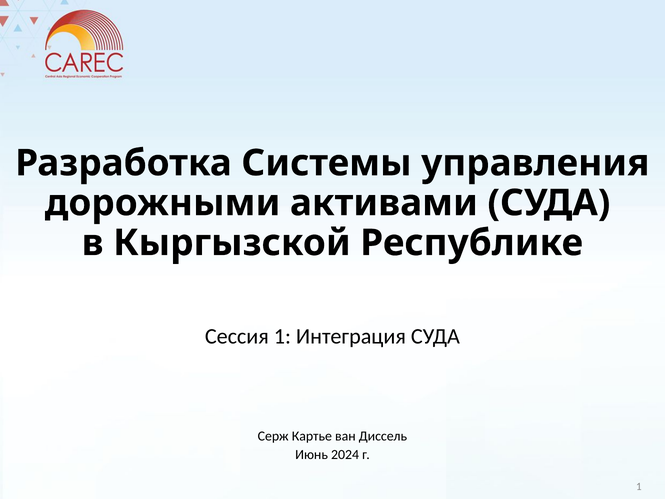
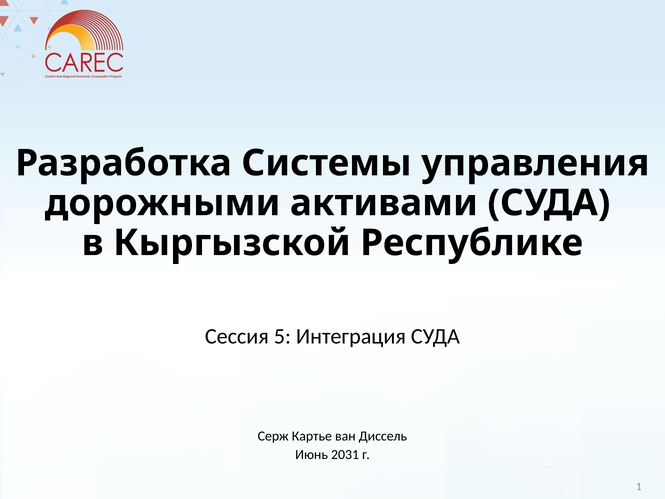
Сессия 1: 1 -> 5
2024: 2024 -> 2031
